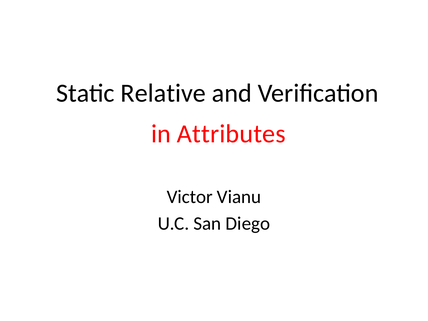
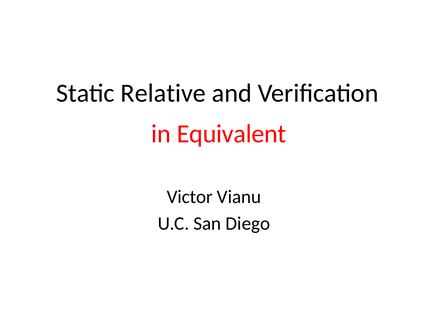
Attributes: Attributes -> Equivalent
